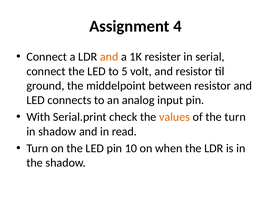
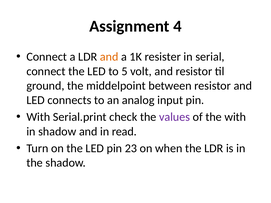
values colour: orange -> purple
the turn: turn -> with
10: 10 -> 23
